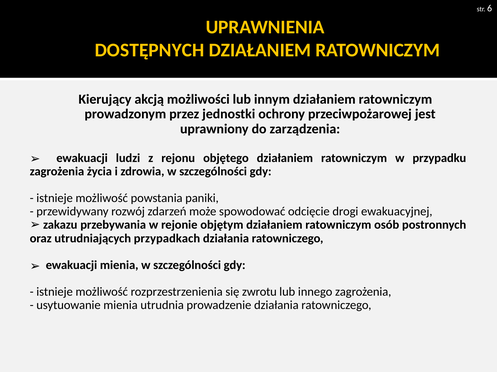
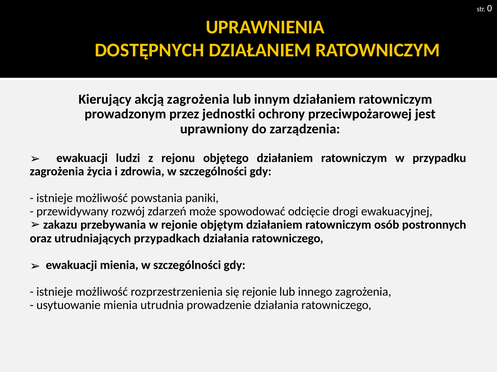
6: 6 -> 0
akcją możliwości: możliwości -> zagrożenia
się zwrotu: zwrotu -> rejonie
